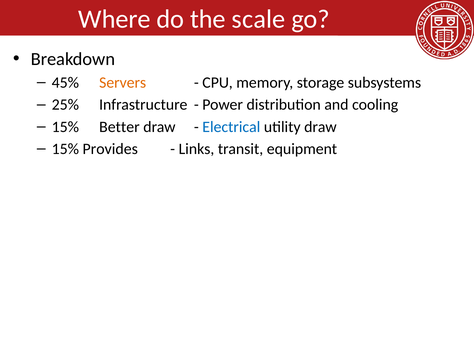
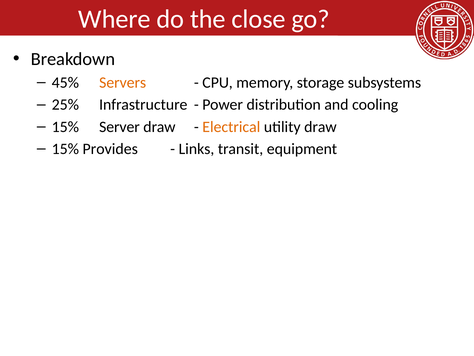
scale: scale -> close
Better: Better -> Server
Electrical colour: blue -> orange
